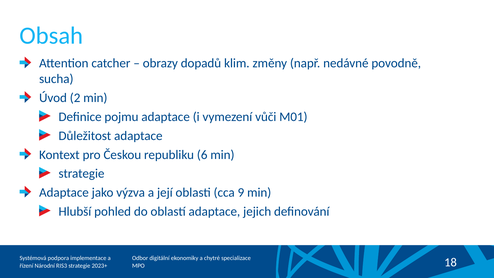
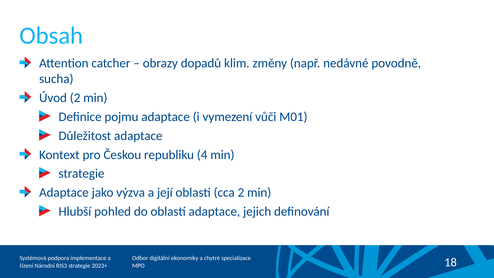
6: 6 -> 4
cca 9: 9 -> 2
